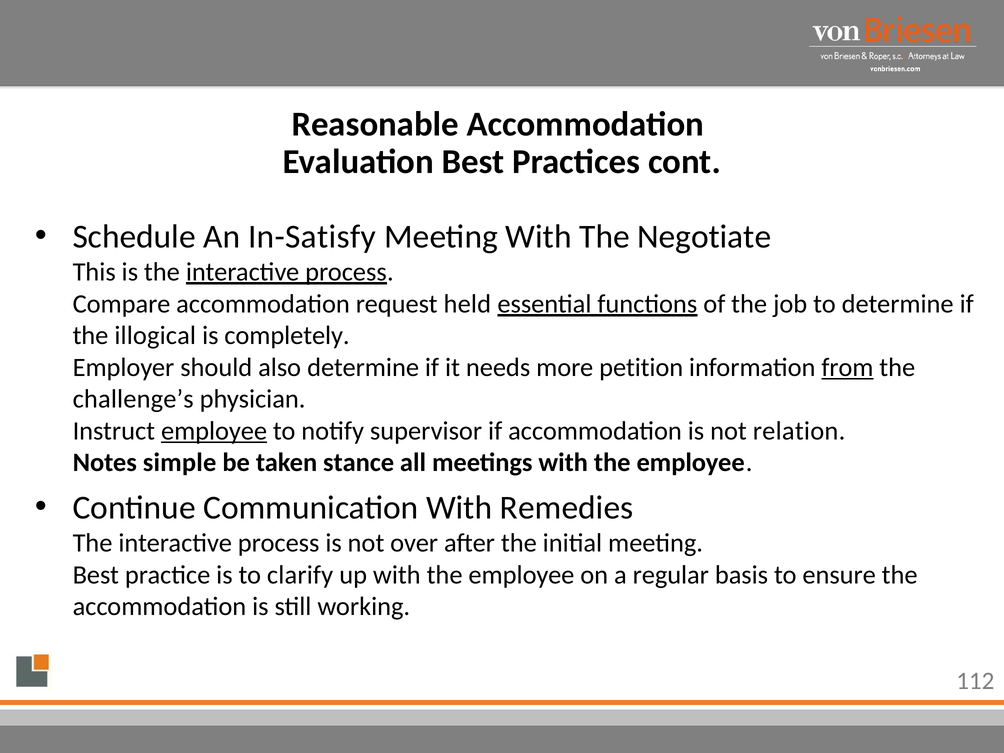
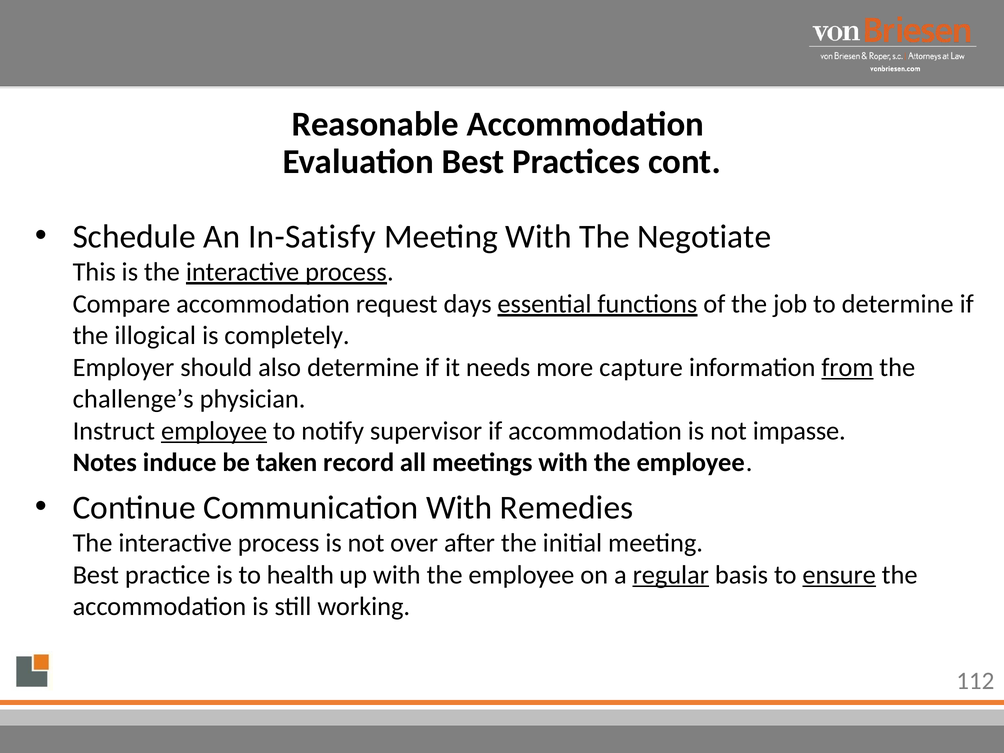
held: held -> days
petition: petition -> capture
relation: relation -> impasse
simple: simple -> induce
stance: stance -> record
clarify: clarify -> health
regular underline: none -> present
ensure underline: none -> present
